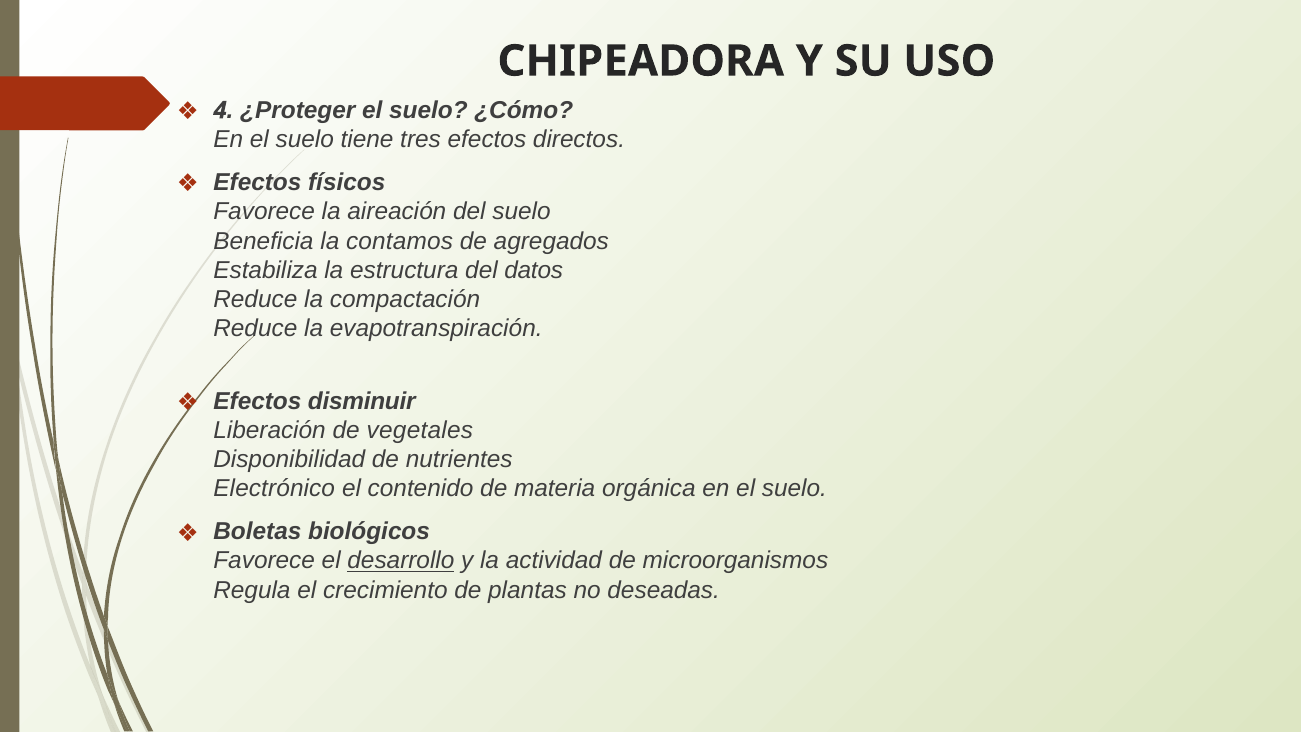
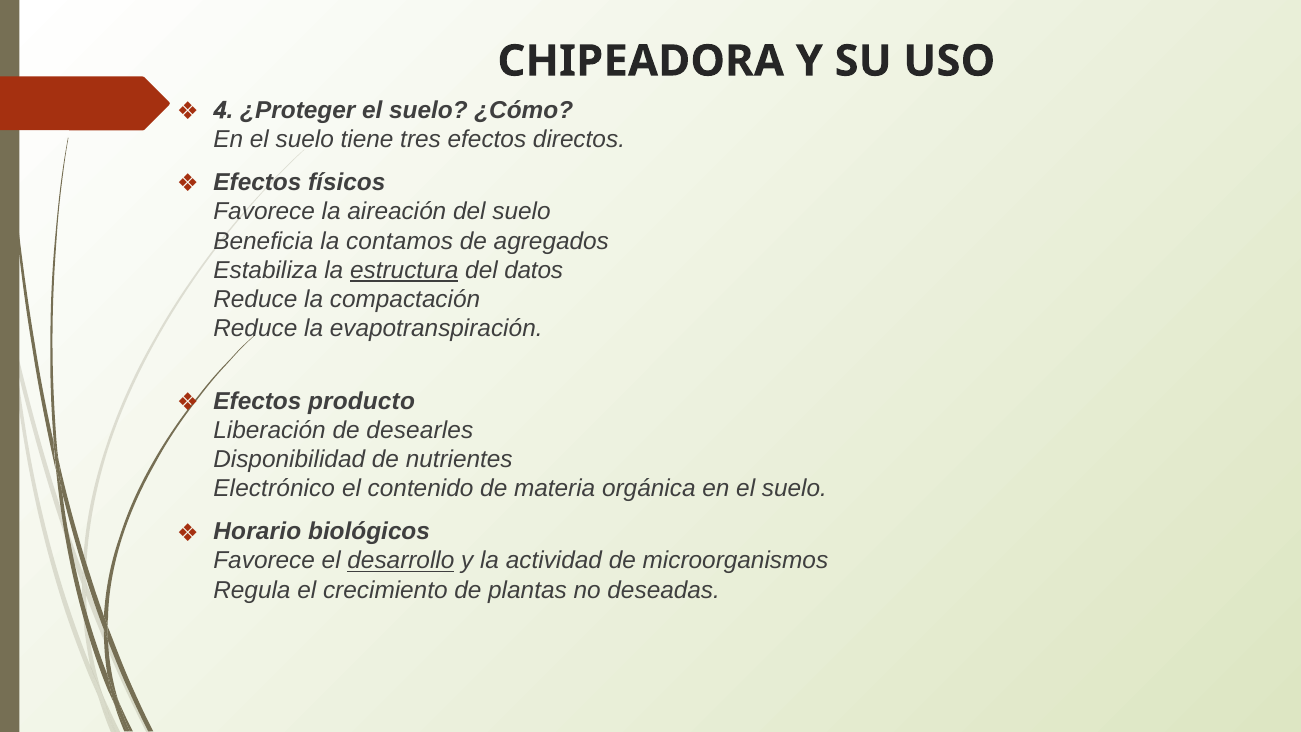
estructura underline: none -> present
disminuir: disminuir -> producto
vegetales: vegetales -> desearles
Boletas: Boletas -> Horario
